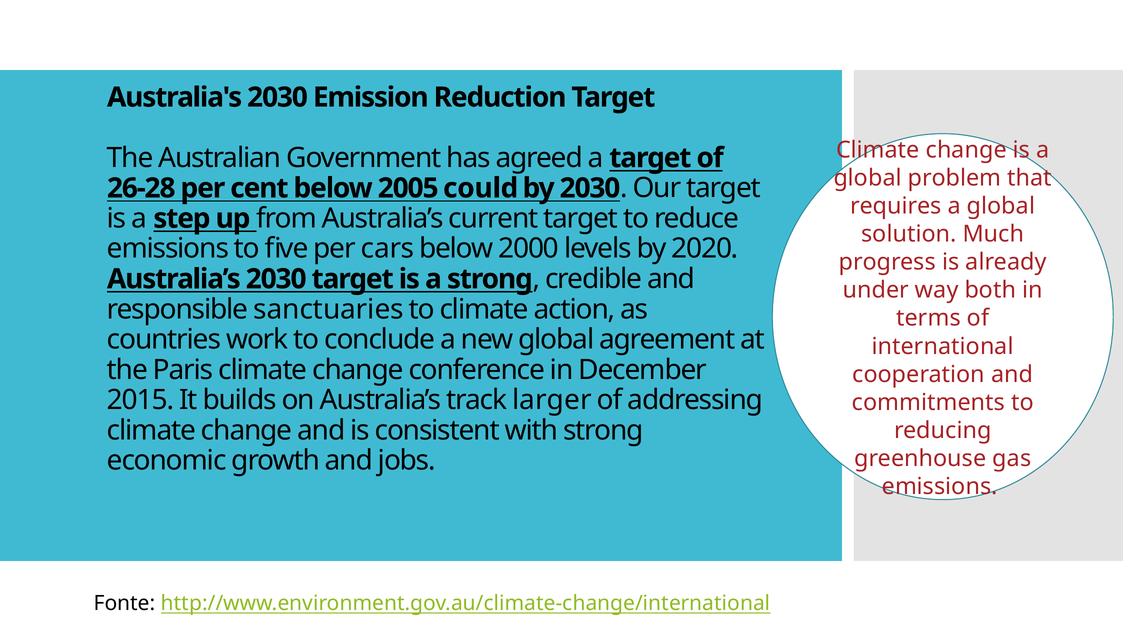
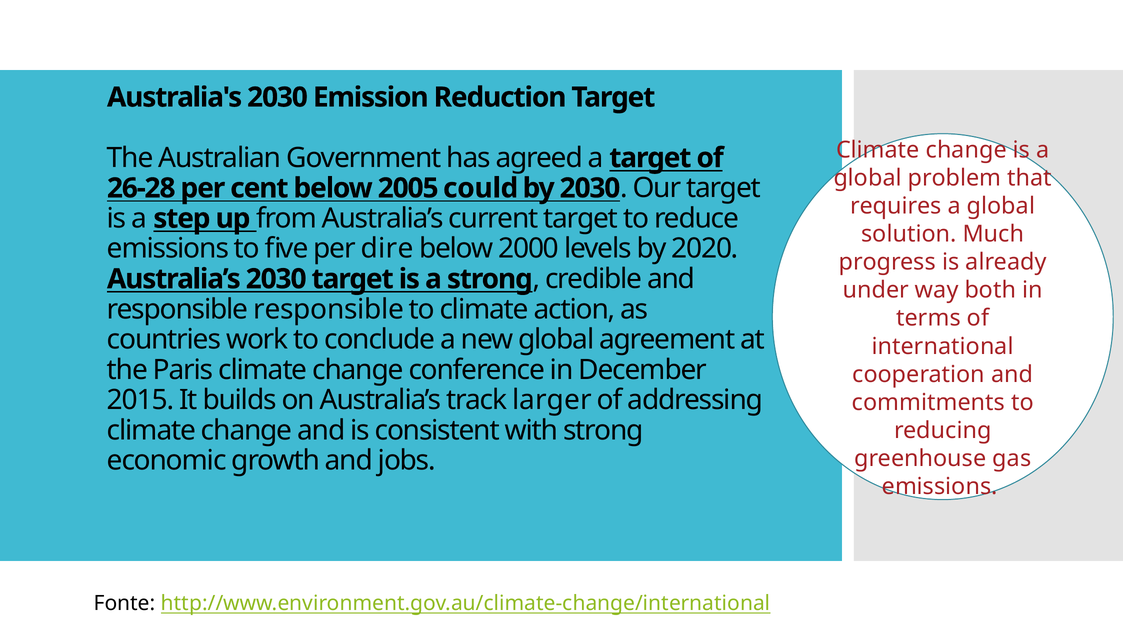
cars: cars -> dire
responsible sanctuaries: sanctuaries -> responsible
